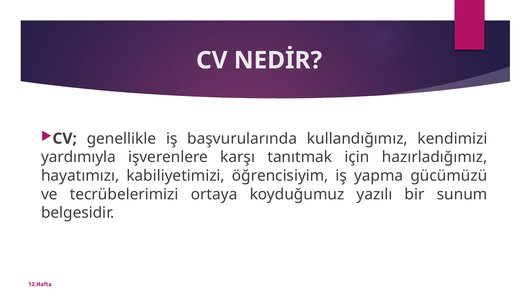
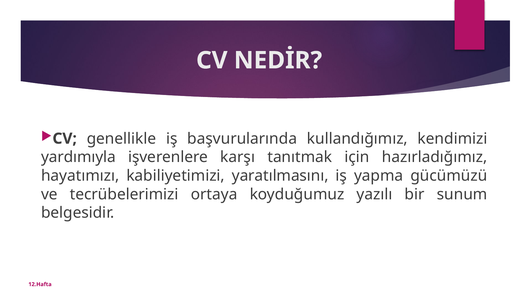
öğrencisiyim: öğrencisiyim -> yaratılmasını
